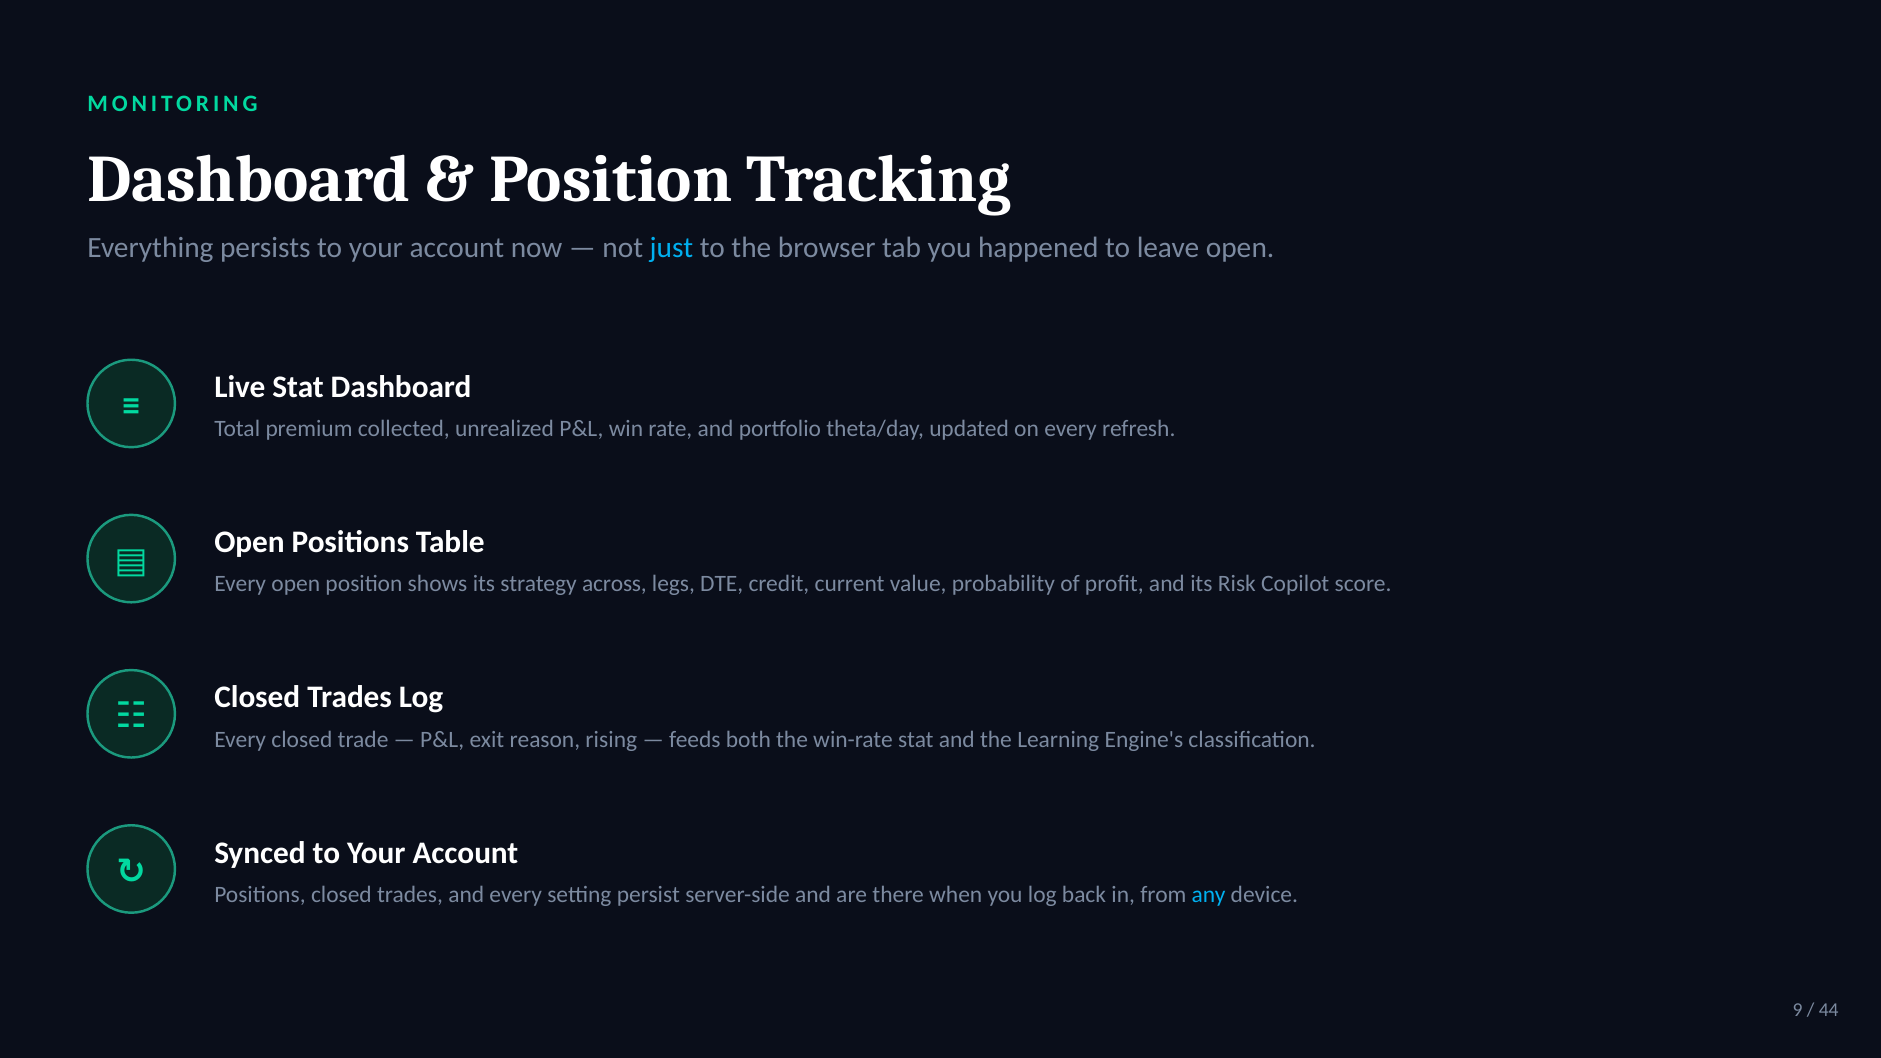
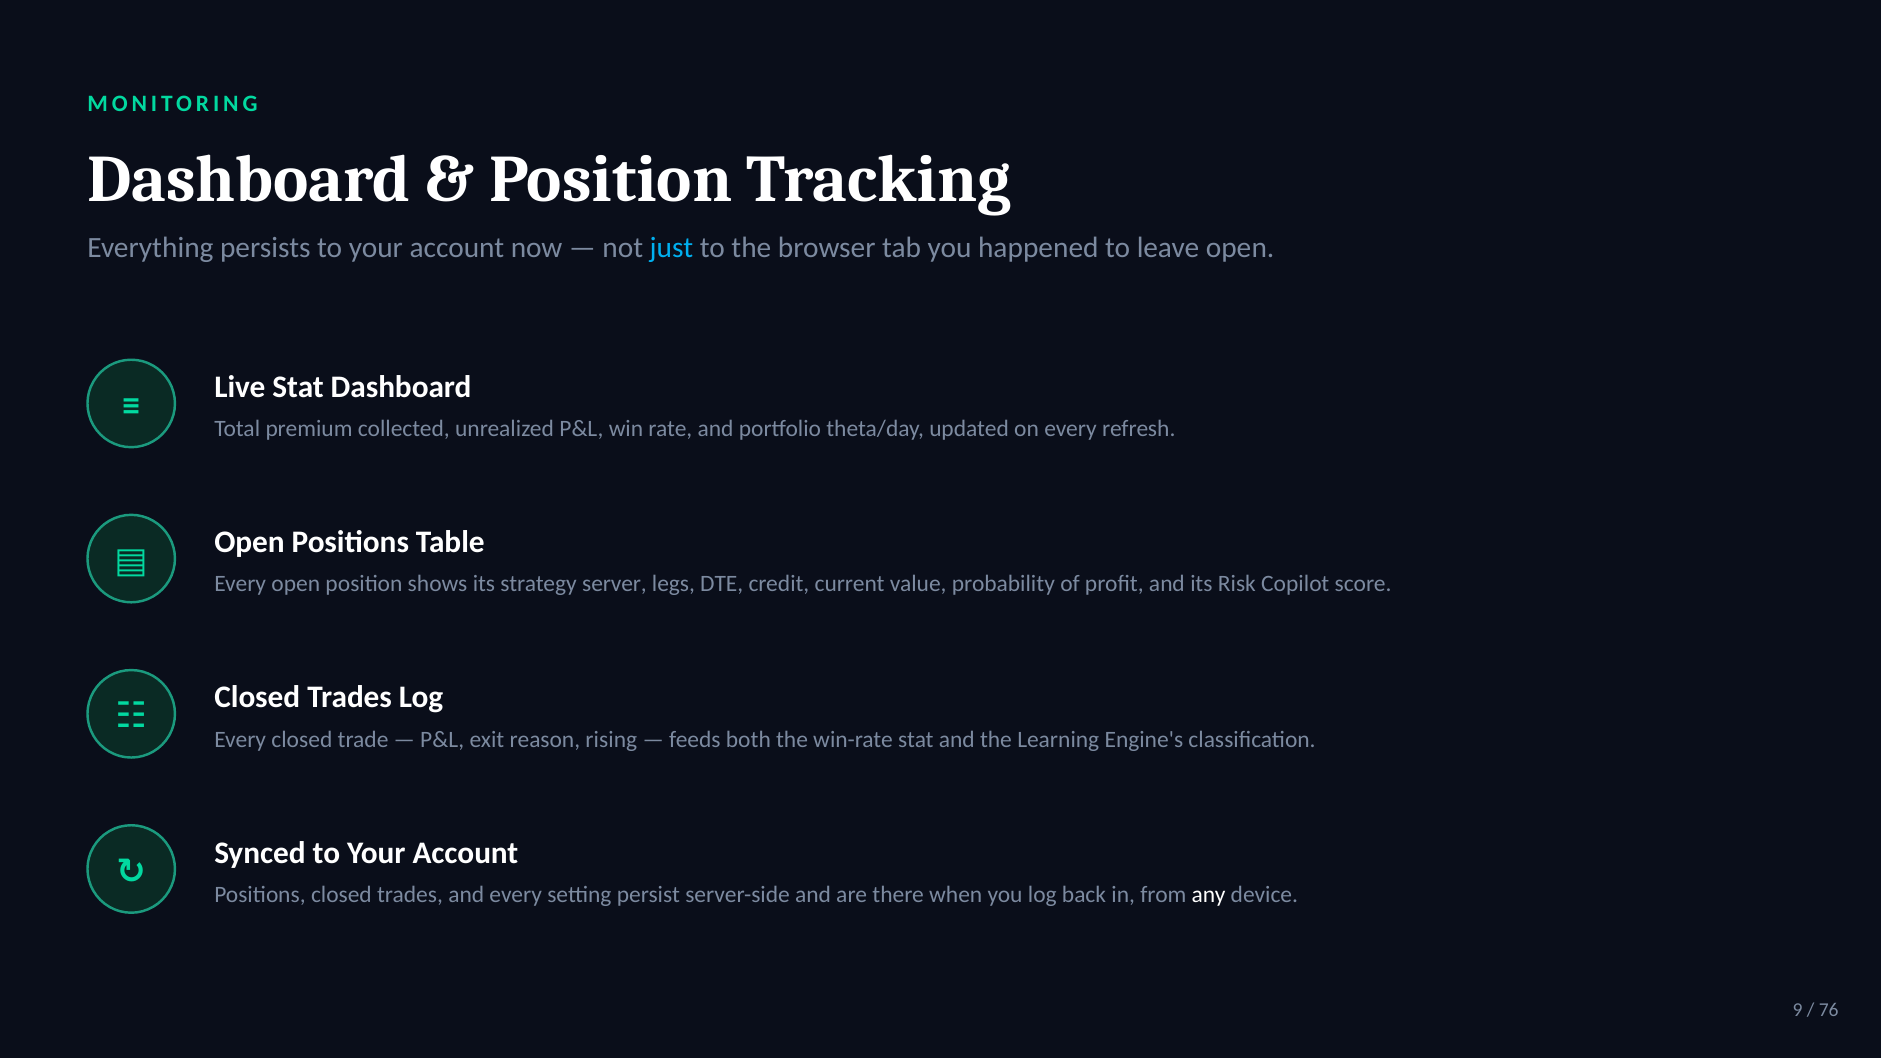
across: across -> server
any colour: light blue -> white
44: 44 -> 76
